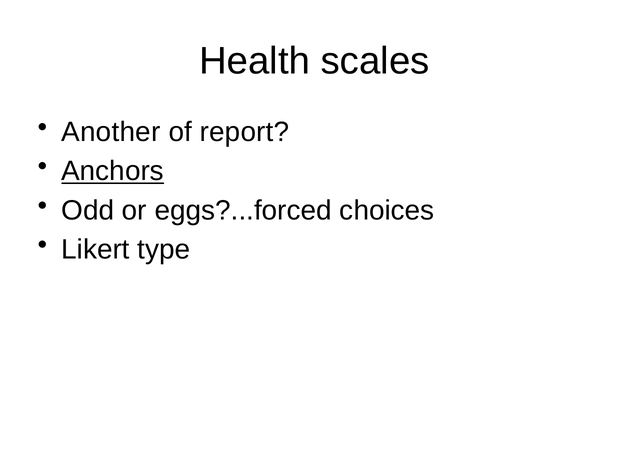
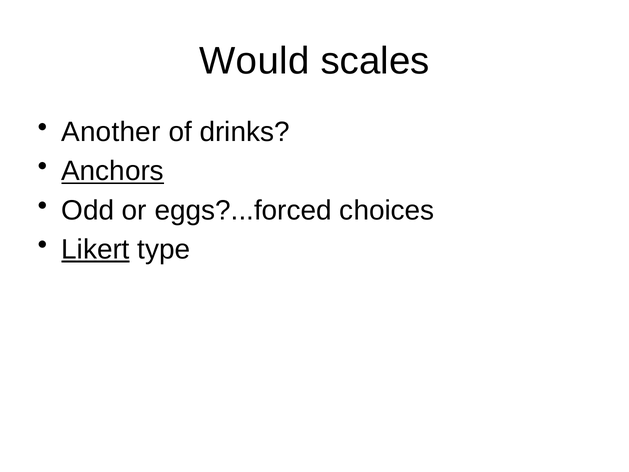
Health: Health -> Would
report: report -> drinks
Likert underline: none -> present
